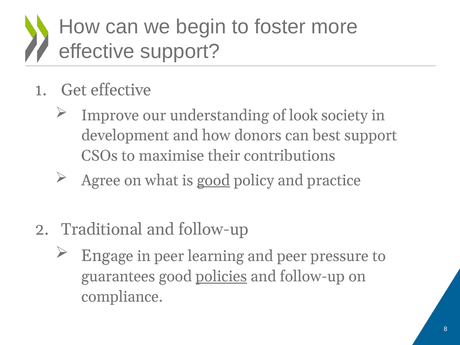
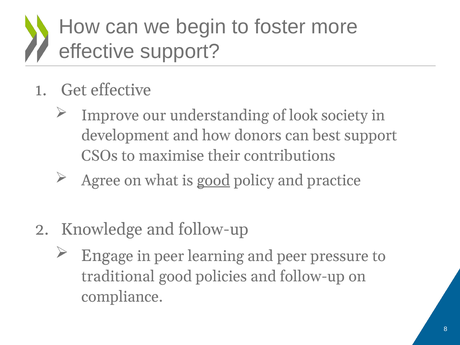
Traditional: Traditional -> Knowledge
guarantees: guarantees -> traditional
policies underline: present -> none
